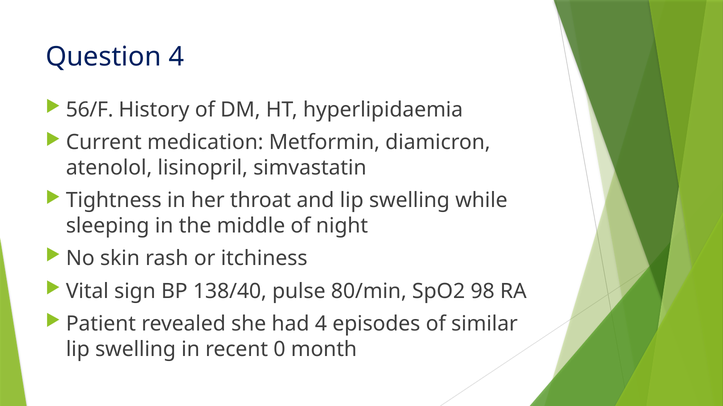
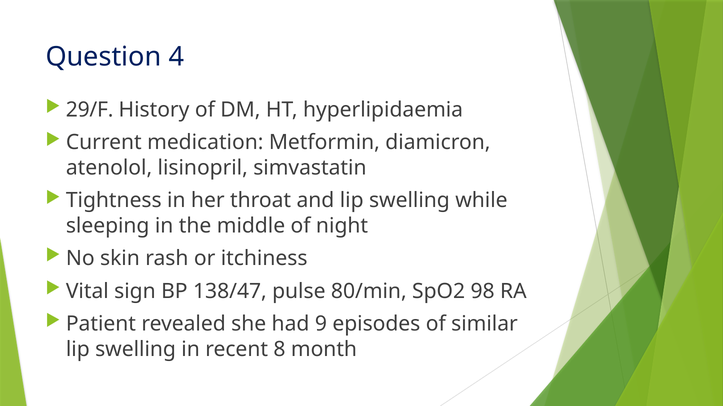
56/F: 56/F -> 29/F
138/40: 138/40 -> 138/47
had 4: 4 -> 9
0: 0 -> 8
